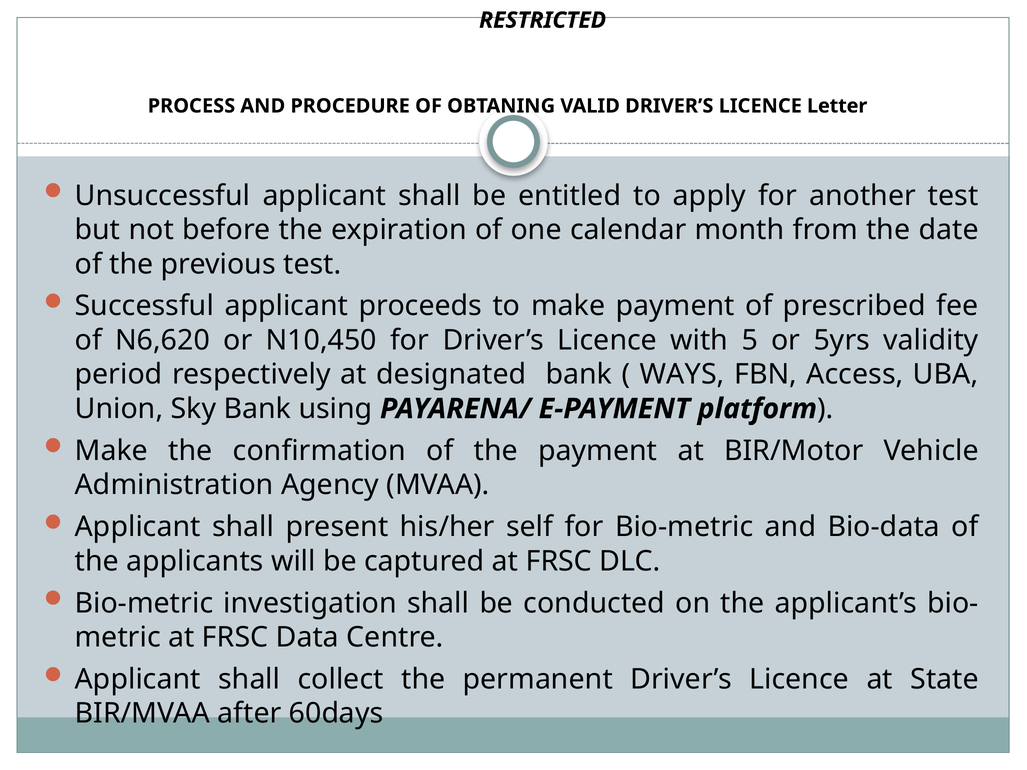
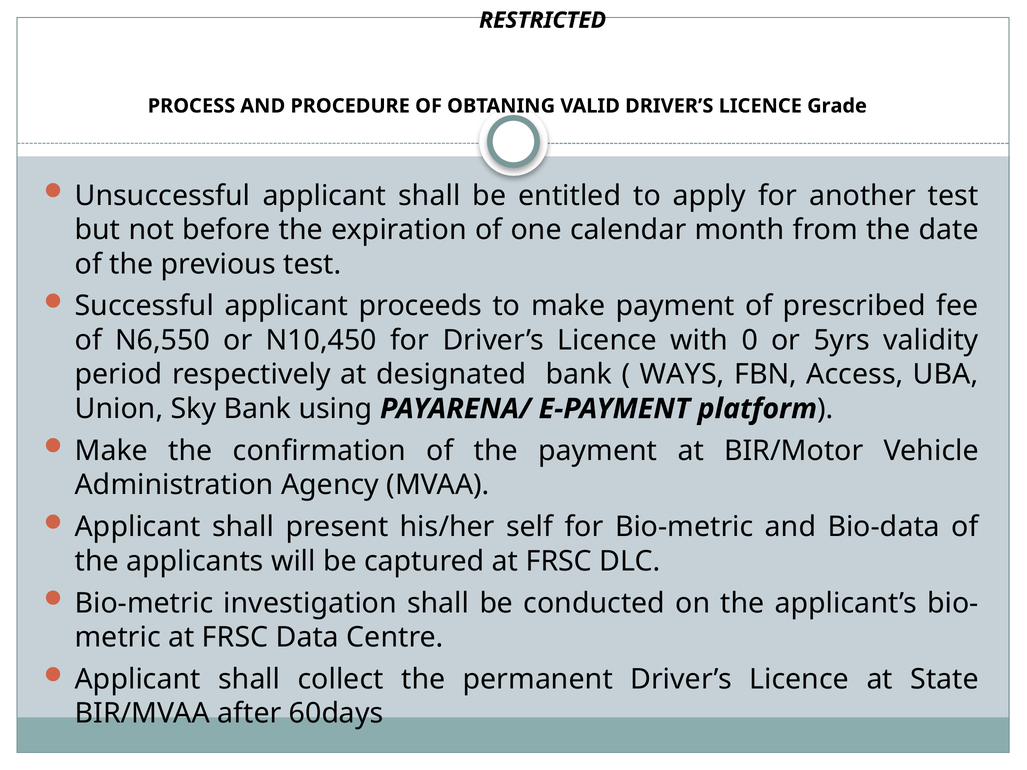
Letter: Letter -> Grade
N6,620: N6,620 -> N6,550
5: 5 -> 0
